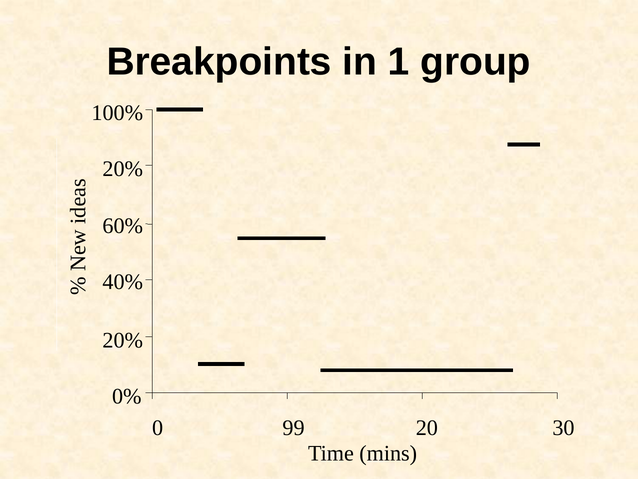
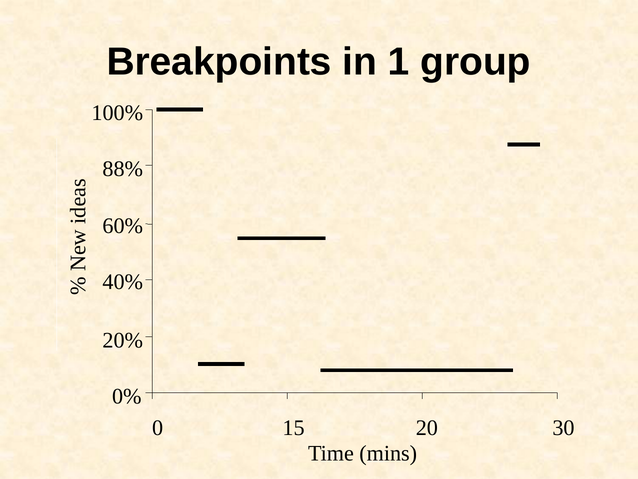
20% at (123, 169): 20% -> 88%
99: 99 -> 15
